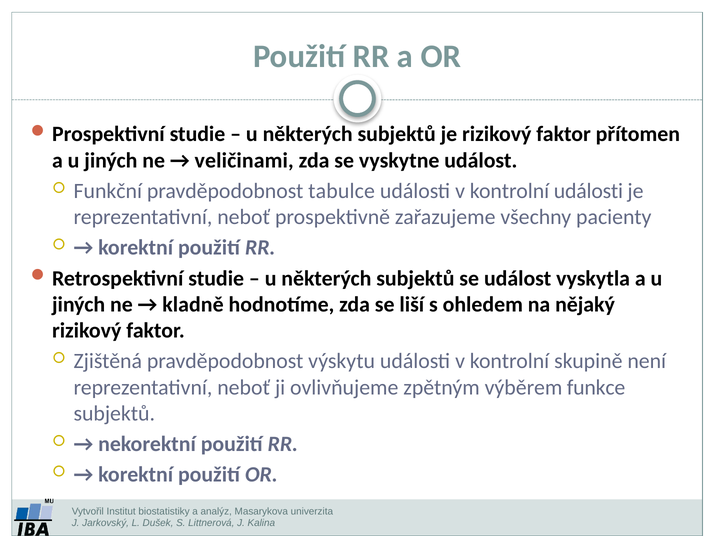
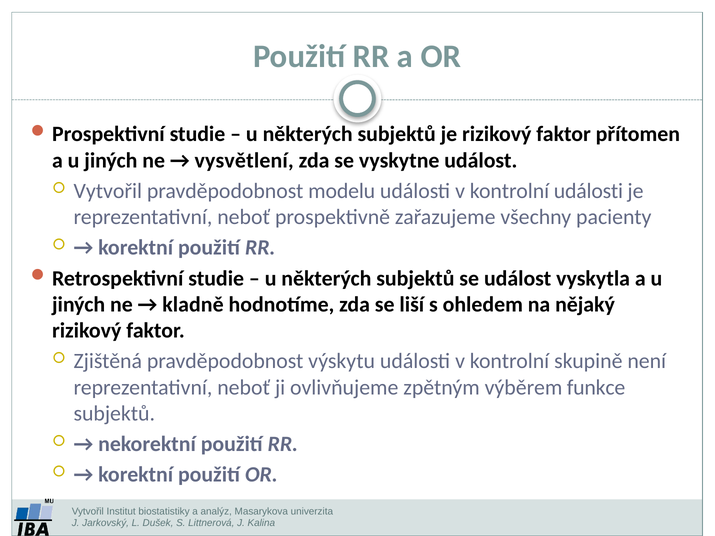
veličinami: veličinami -> vysvětlení
Funkční at (108, 191): Funkční -> Vytvořil
tabulce: tabulce -> modelu
